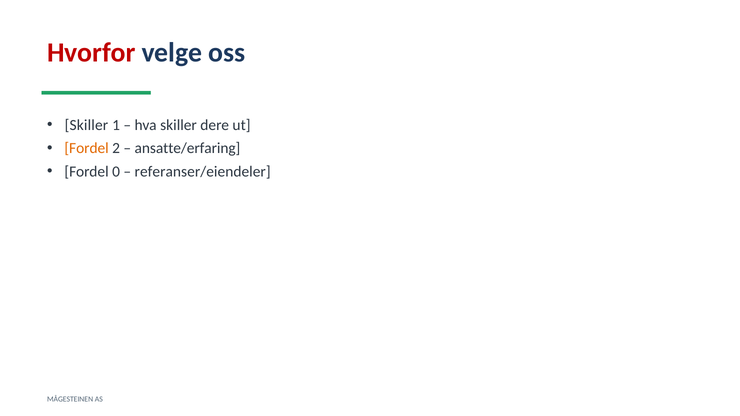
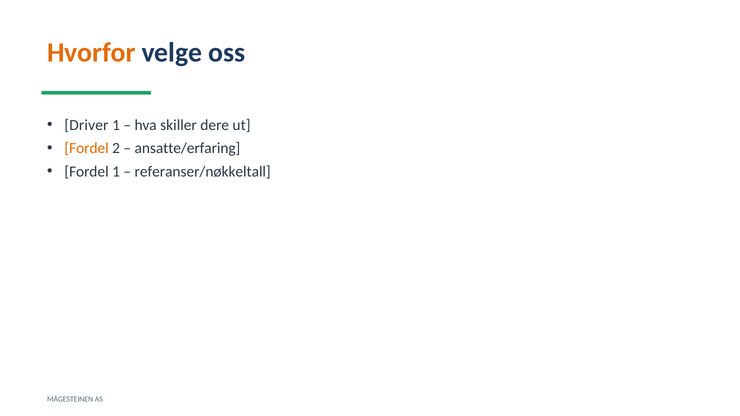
Hvorfor colour: red -> orange
Skiller at (86, 125): Skiller -> Driver
Fordel 0: 0 -> 1
referanser/eiendeler: referanser/eiendeler -> referanser/nøkkeltall
